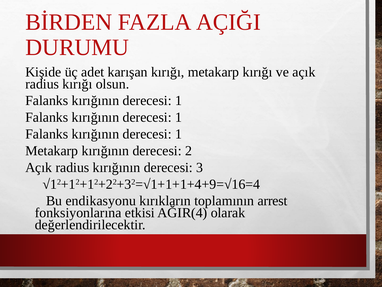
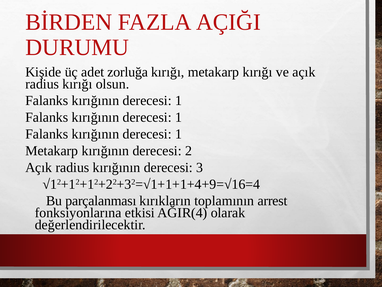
karışan: karışan -> zorluğa
endikasyonu: endikasyonu -> parçalanması
